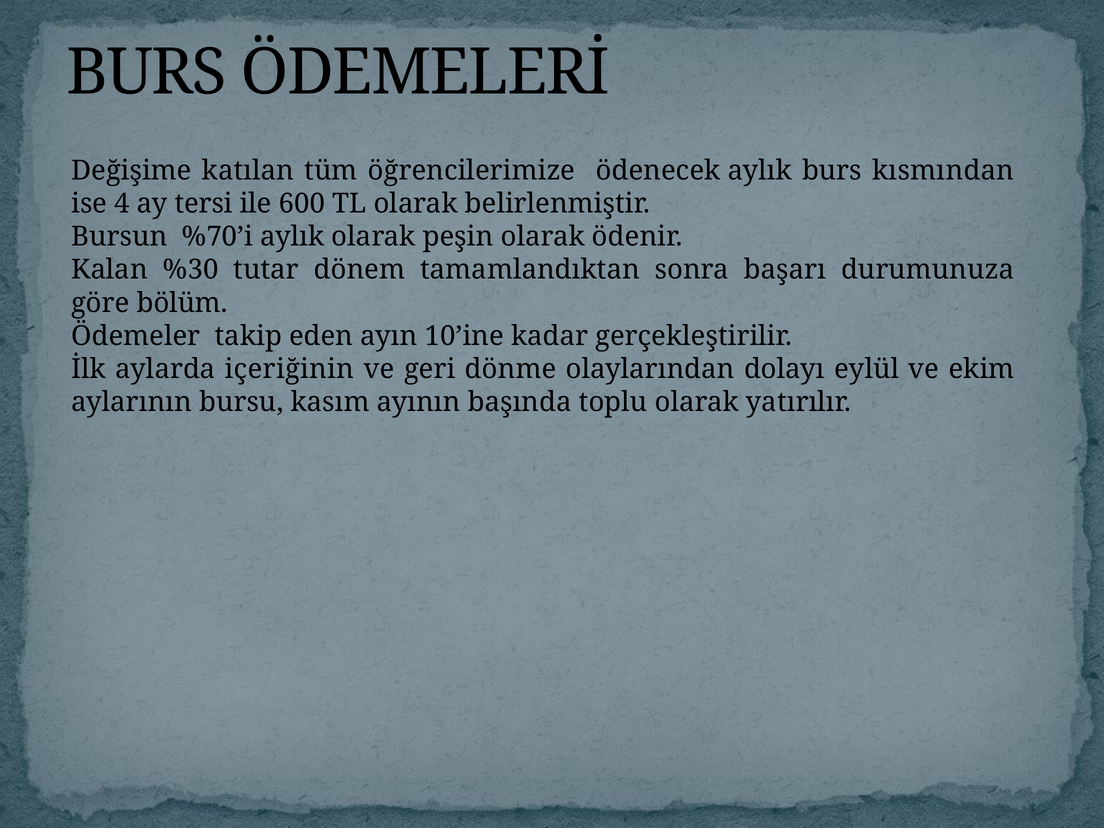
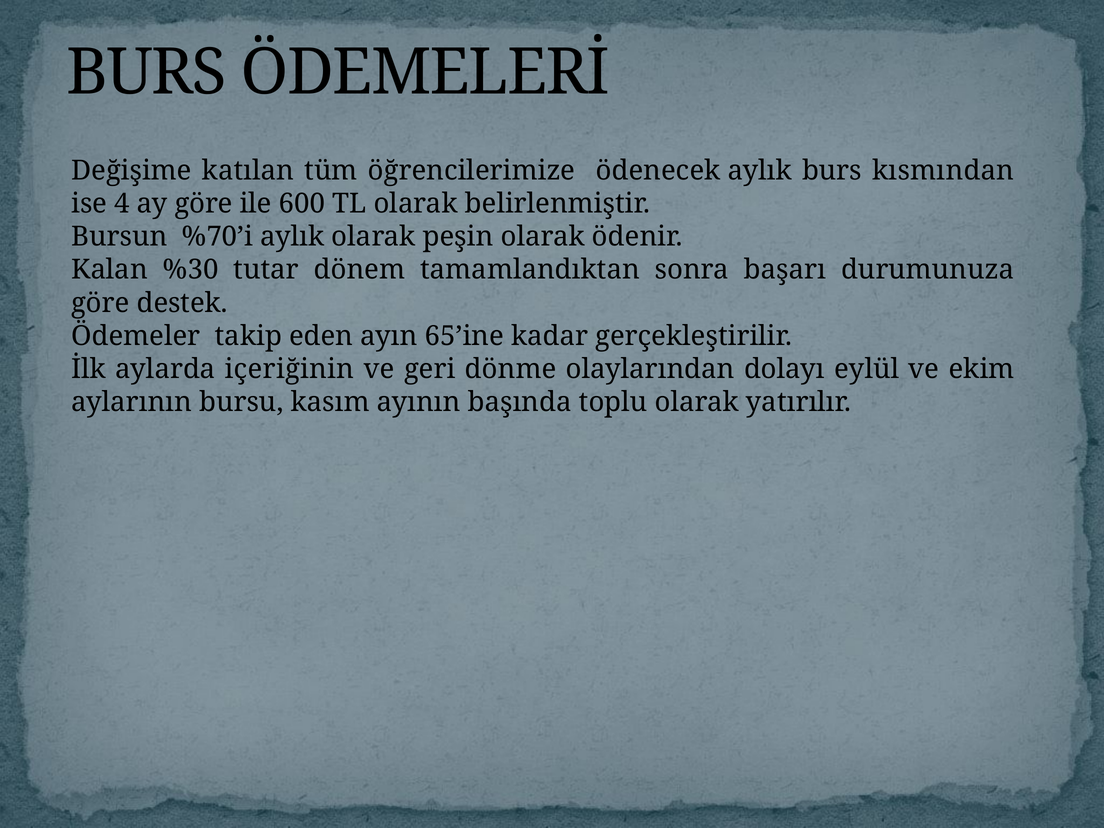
ay tersi: tersi -> göre
bölüm: bölüm -> destek
10’ine: 10’ine -> 65’ine
